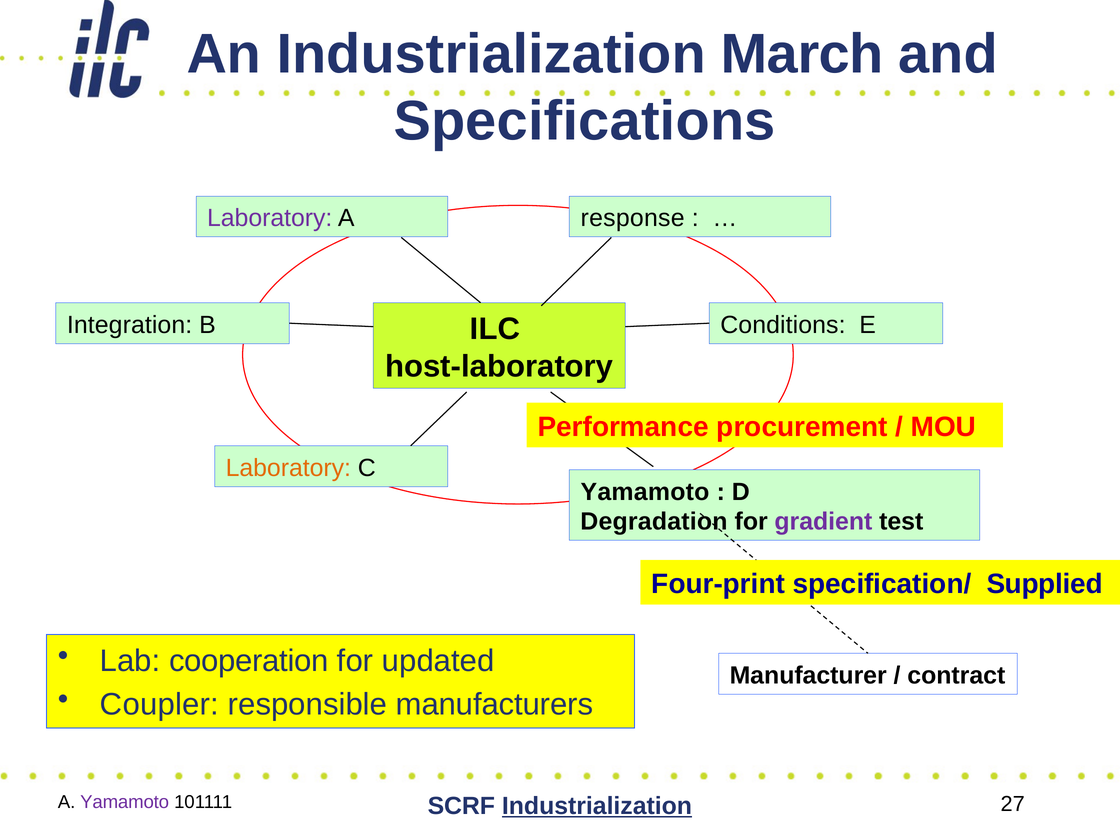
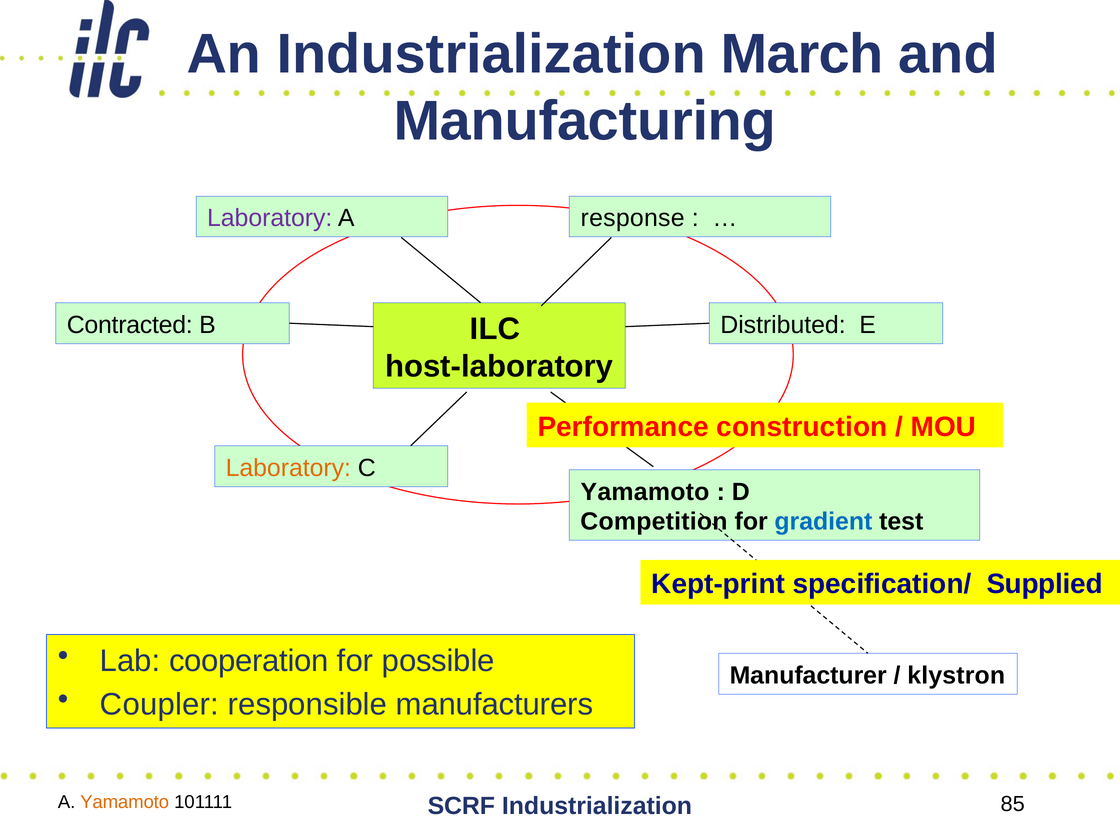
Specifications: Specifications -> Manufacturing
Integration: Integration -> Contracted
Conditions: Conditions -> Distributed
procurement: procurement -> construction
Degradation: Degradation -> Competition
gradient colour: purple -> blue
Four-print: Four-print -> Kept-print
updated: updated -> possible
contract: contract -> klystron
Yamamoto at (125, 802) colour: purple -> orange
27: 27 -> 85
Industrialization at (597, 806) underline: present -> none
